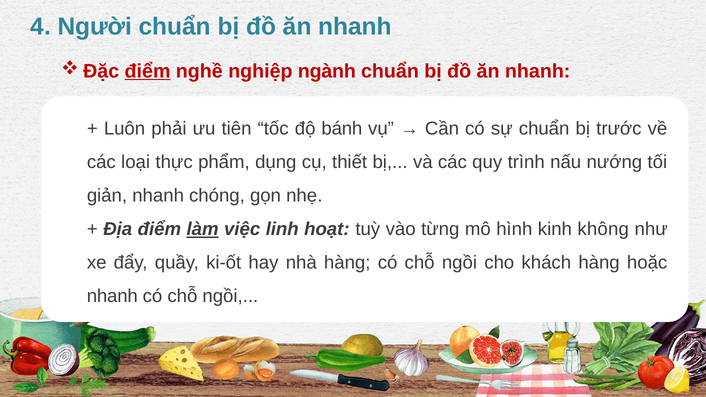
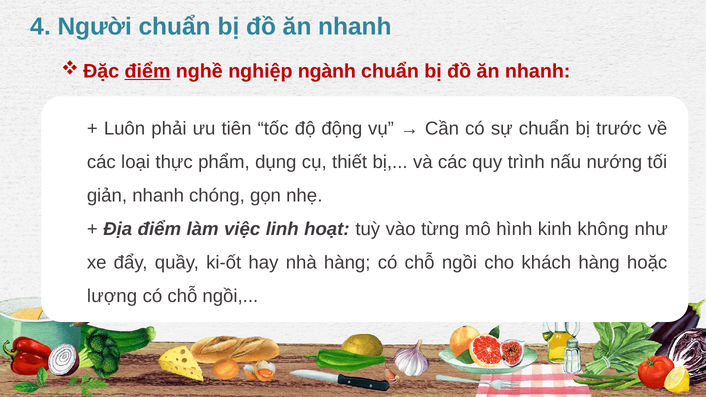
bánh: bánh -> động
làm underline: present -> none
nhanh at (112, 296): nhanh -> lượng
